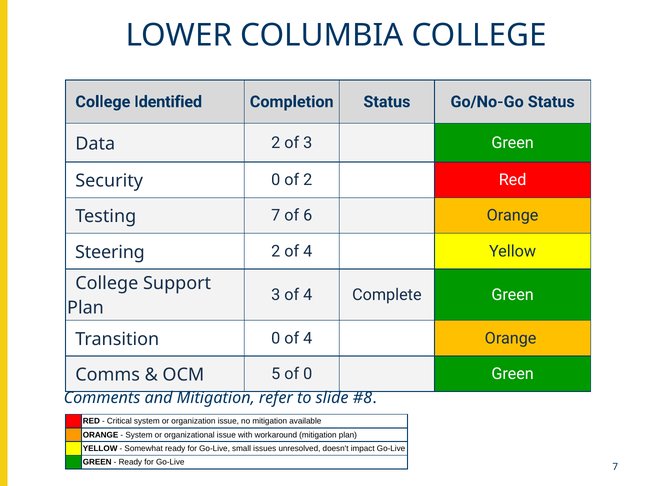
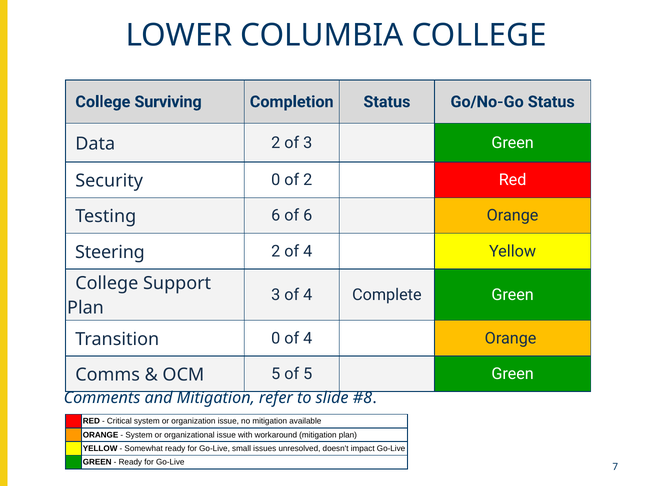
Identified: Identified -> Surviving
Testing 7: 7 -> 6
of 0: 0 -> 5
